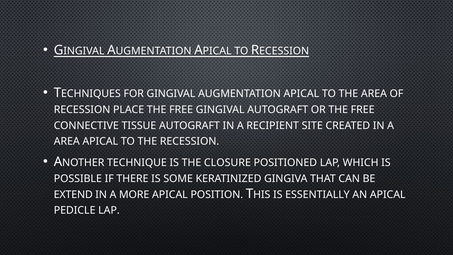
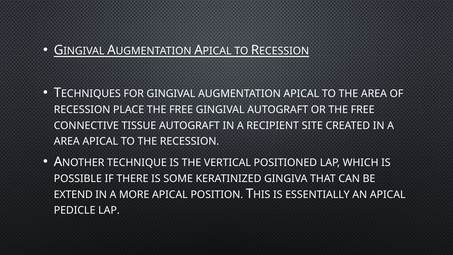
CLOSURE: CLOSURE -> VERTICAL
